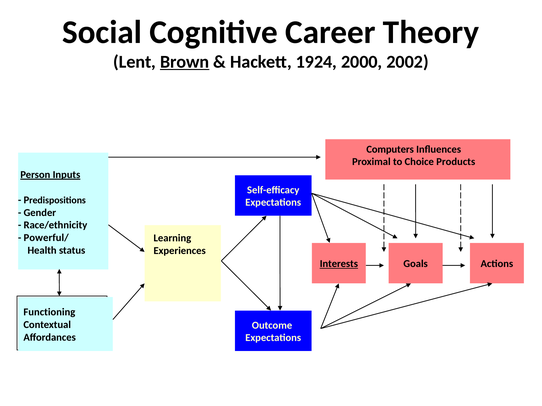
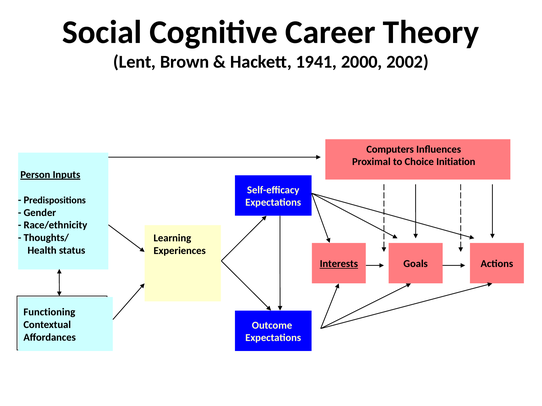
Brown underline: present -> none
1924: 1924 -> 1941
Products: Products -> Initiation
Powerful/: Powerful/ -> Thoughts/
